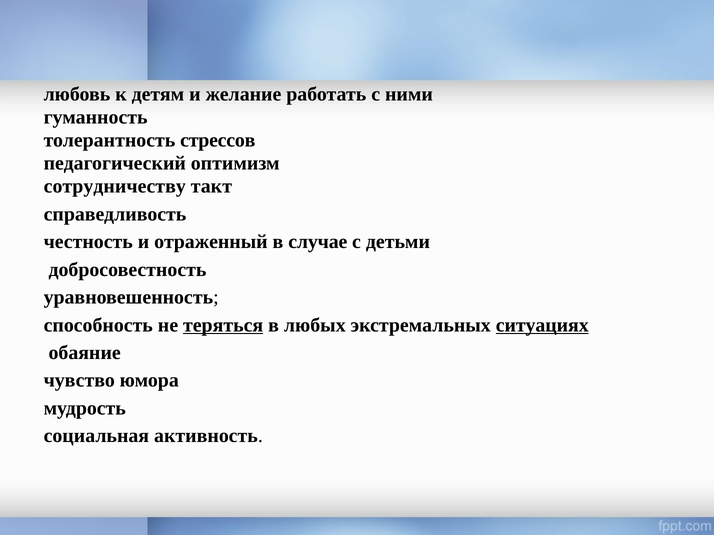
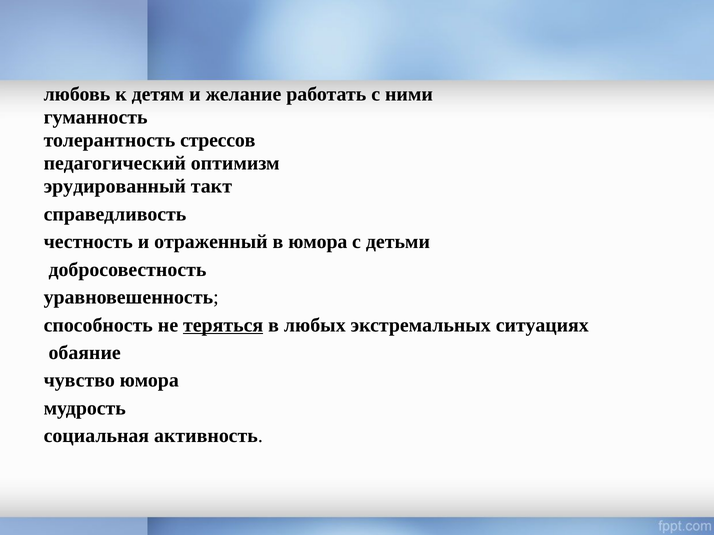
сотрудничеству: сотрудничеству -> эрудированный
в случае: случае -> юмора
ситуациях underline: present -> none
